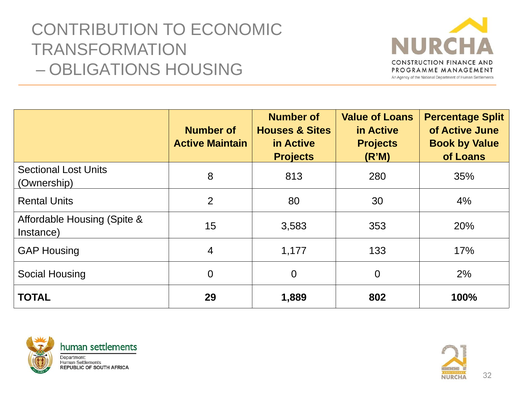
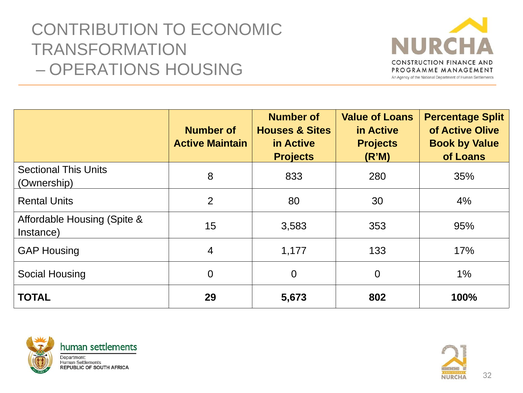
OBLIGATIONS: OBLIGATIONS -> OPERATIONS
June: June -> Olive
Lost: Lost -> This
813: 813 -> 833
20%: 20% -> 95%
2%: 2% -> 1%
1,889: 1,889 -> 5,673
